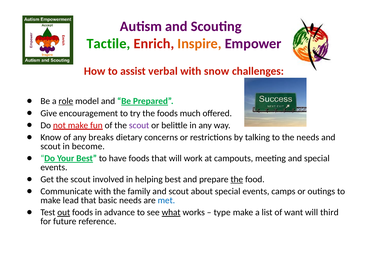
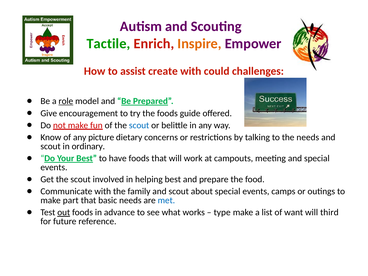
verbal: verbal -> create
snow: snow -> could
much: much -> guide
scout at (139, 125) colour: purple -> blue
breaks: breaks -> picture
become: become -> ordinary
the at (237, 179) underline: present -> none
lead: lead -> part
what underline: present -> none
